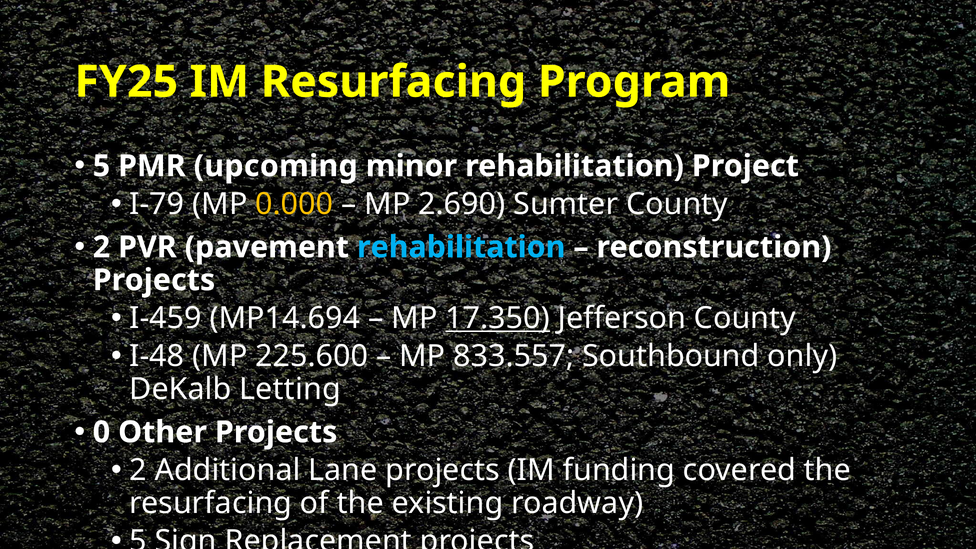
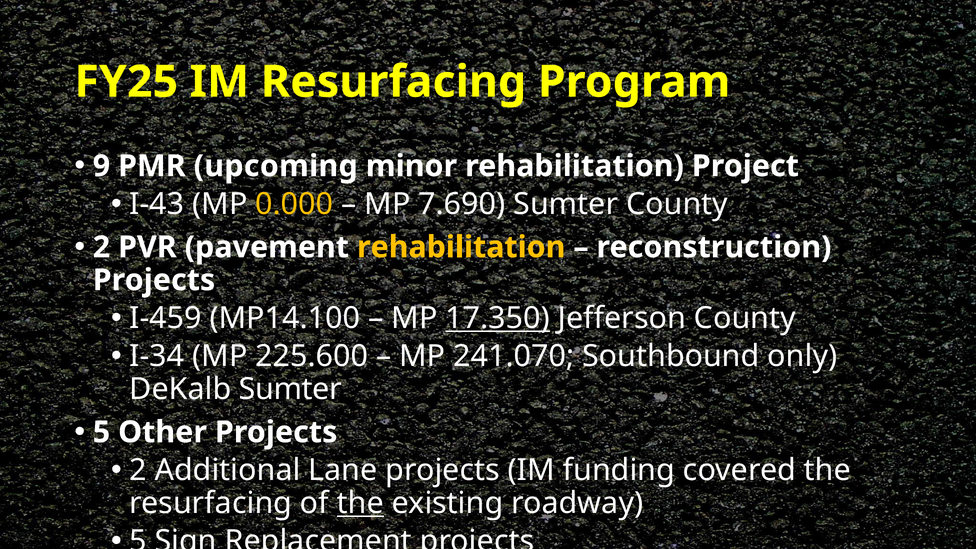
5 at (101, 166): 5 -> 9
I-79: I-79 -> I-43
2.690: 2.690 -> 7.690
rehabilitation at (461, 247) colour: light blue -> yellow
MP14.694: MP14.694 -> MP14.100
I-48: I-48 -> I-34
833.557: 833.557 -> 241.070
DeKalb Letting: Letting -> Sumter
0 at (101, 432): 0 -> 5
the at (360, 503) underline: none -> present
